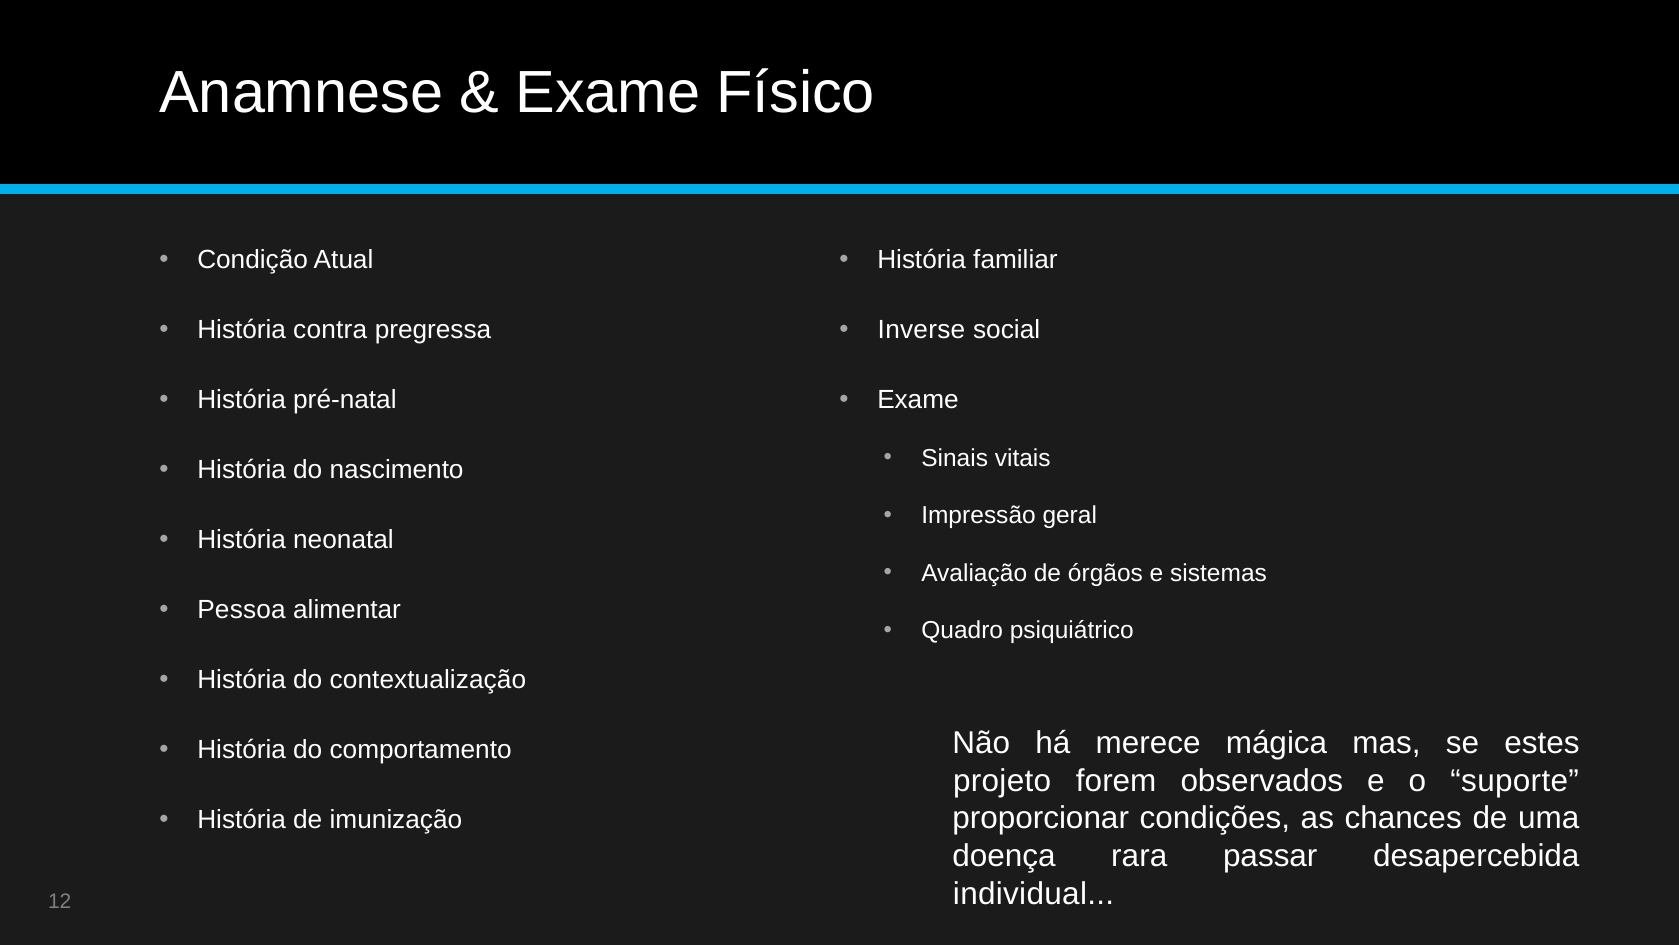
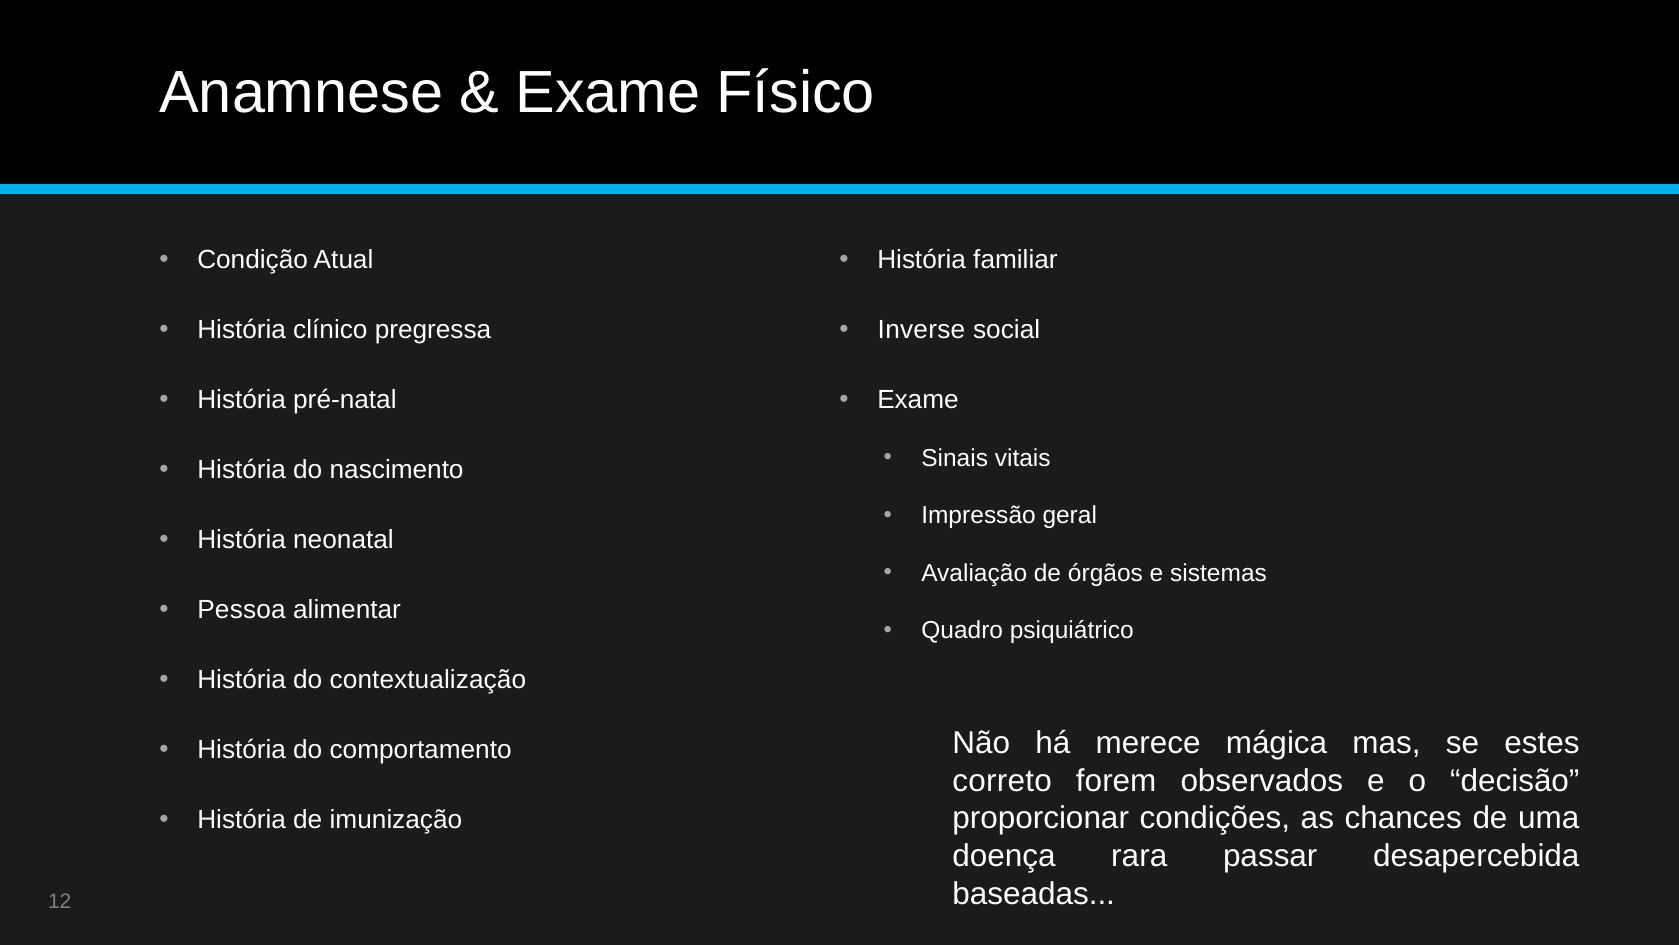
contra: contra -> clínico
projeto: projeto -> correto
suporte: suporte -> decisão
individual: individual -> baseadas
